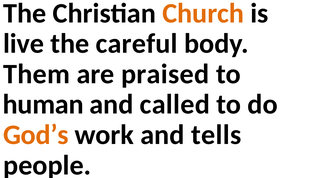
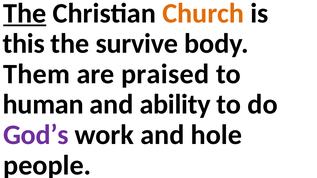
The at (25, 13) underline: none -> present
live: live -> this
careful: careful -> survive
called: called -> ability
God’s colour: orange -> purple
tells: tells -> hole
